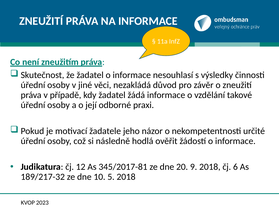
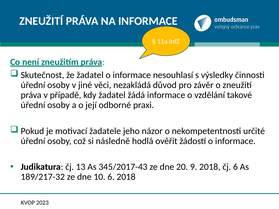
12: 12 -> 13
345/2017-81: 345/2017-81 -> 345/2017-43
10 5: 5 -> 6
